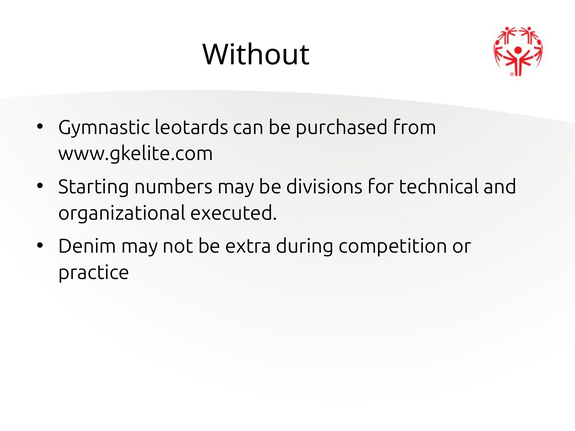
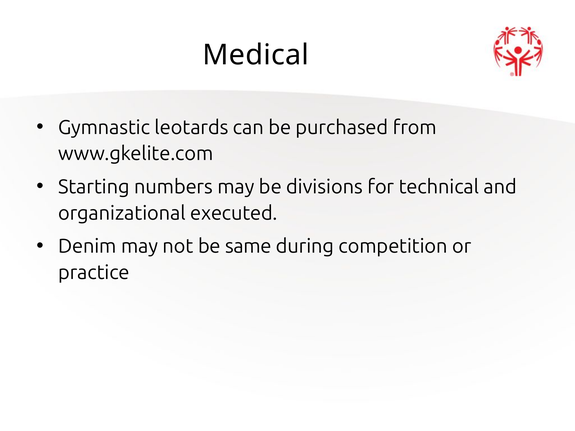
Without: Without -> Medical
extra: extra -> same
